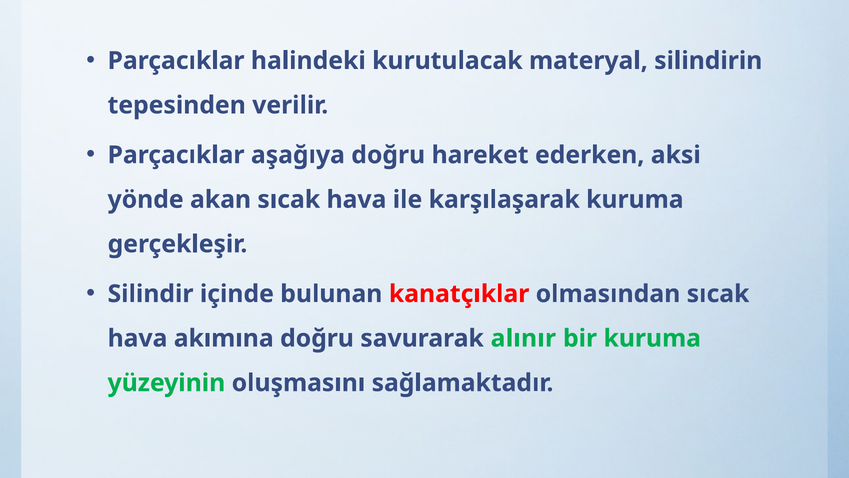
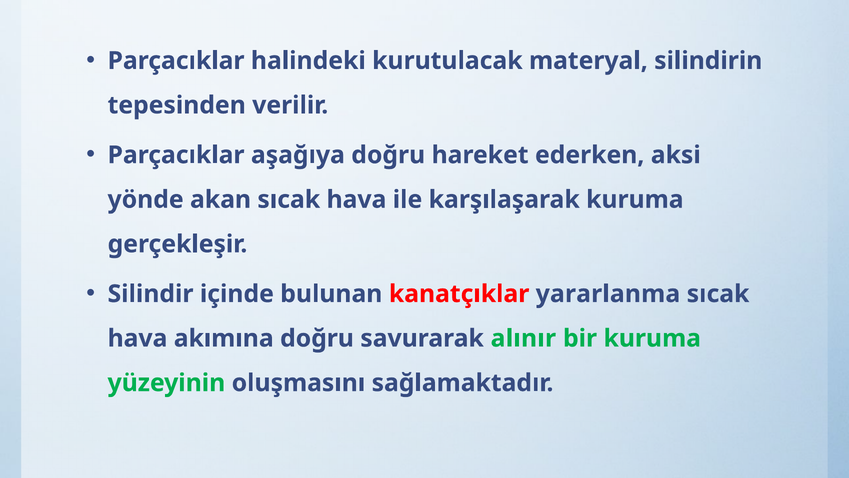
olmasından: olmasından -> yararlanma
